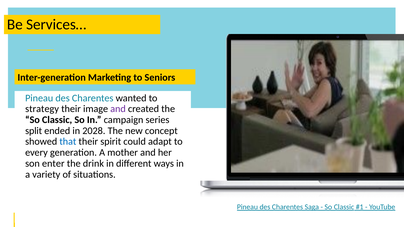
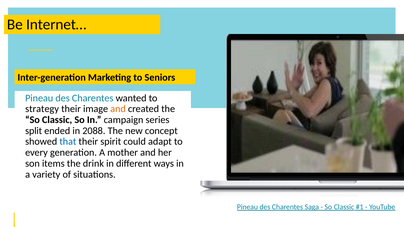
Services…: Services… -> Internet…
and at (118, 109) colour: purple -> orange
2028: 2028 -> 2088
enter: enter -> items
